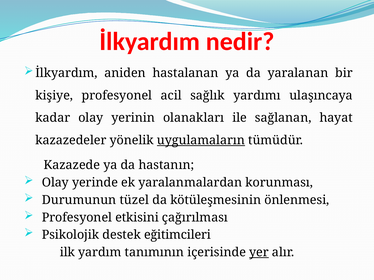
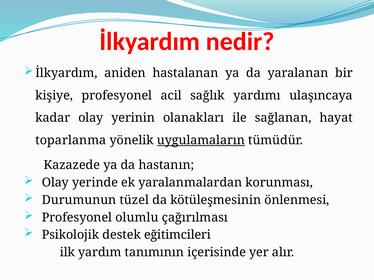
kazazedeler: kazazedeler -> toparlanma
etkisini: etkisini -> olumlu
yer underline: present -> none
